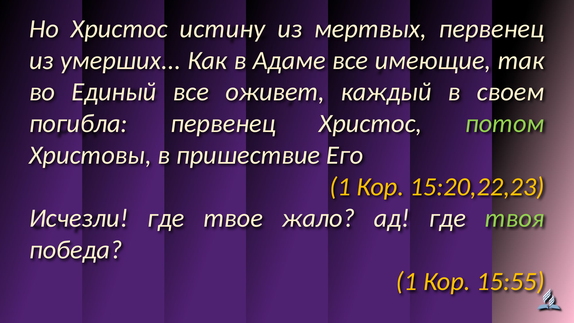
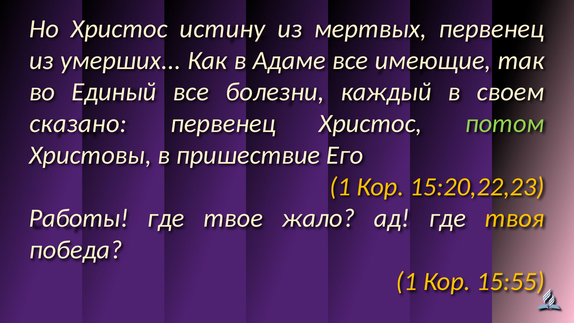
оживет: оживет -> болезни
погибла: погибла -> сказано
Исчезли: Исчезли -> Работы
твоя colour: light green -> yellow
